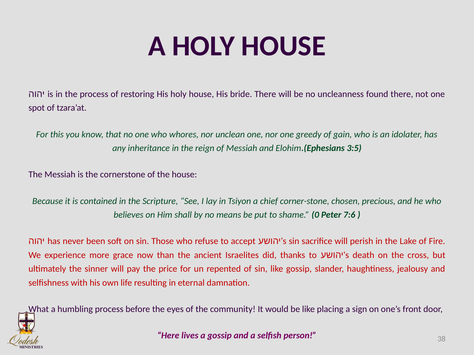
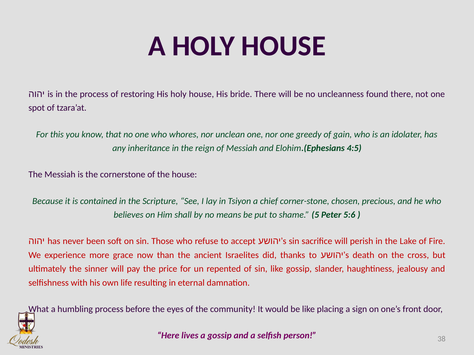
3:5: 3:5 -> 4:5
0: 0 -> 5
7:6: 7:6 -> 5:6
